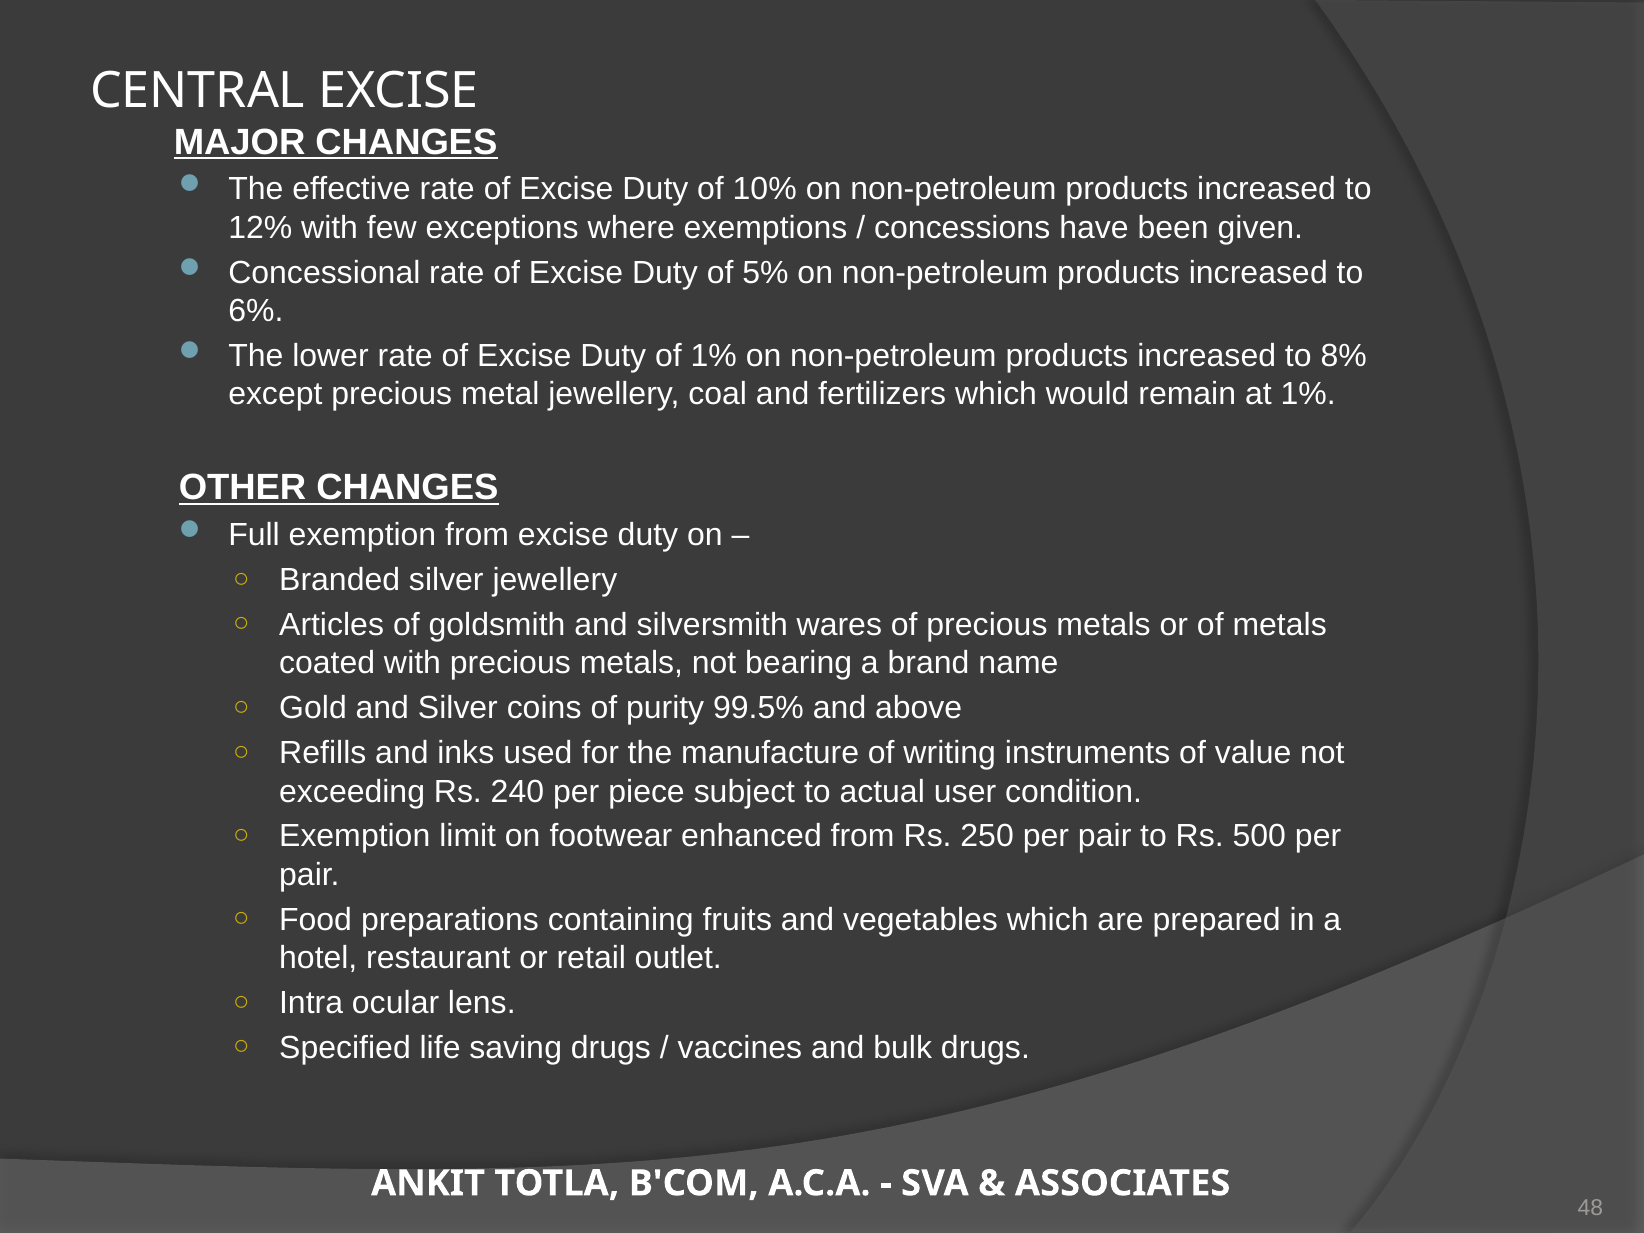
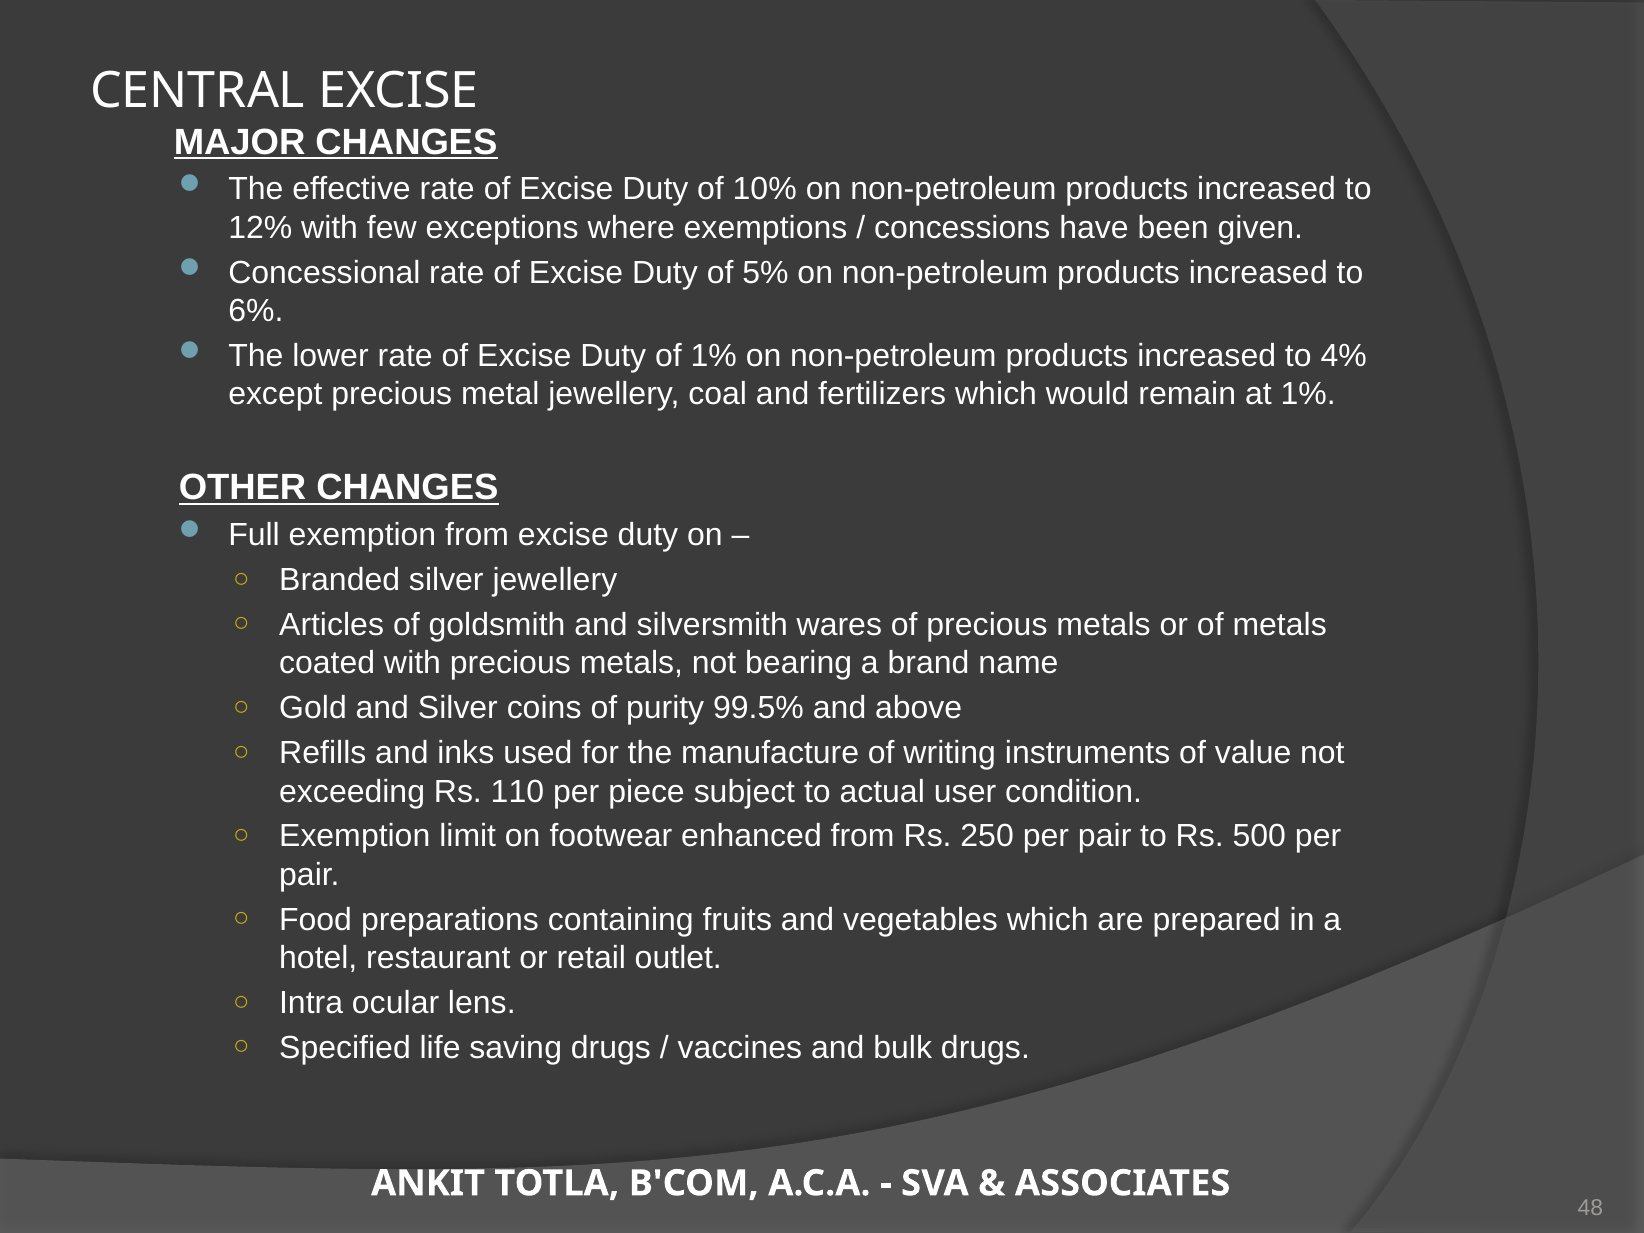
8%: 8% -> 4%
240: 240 -> 110
